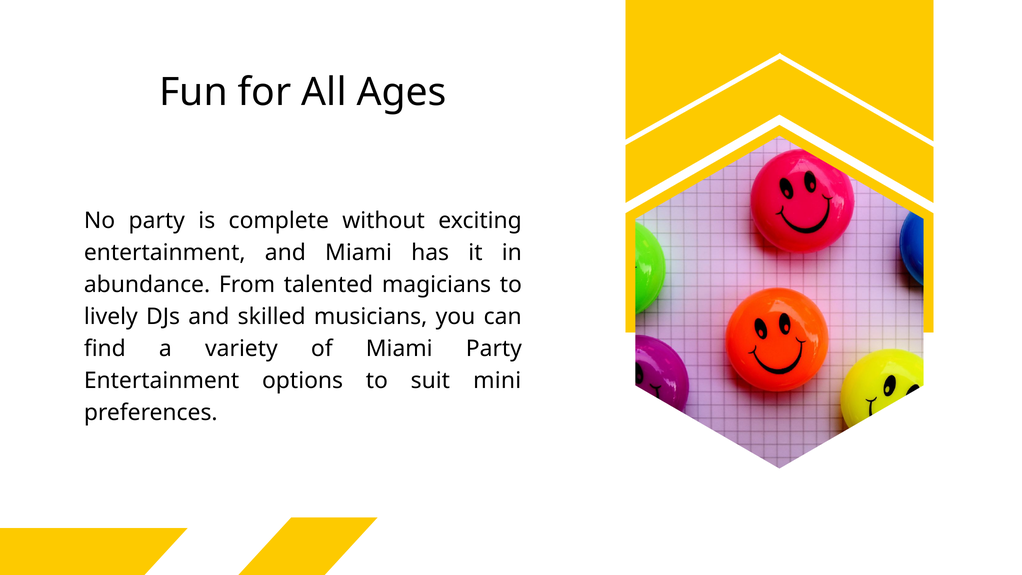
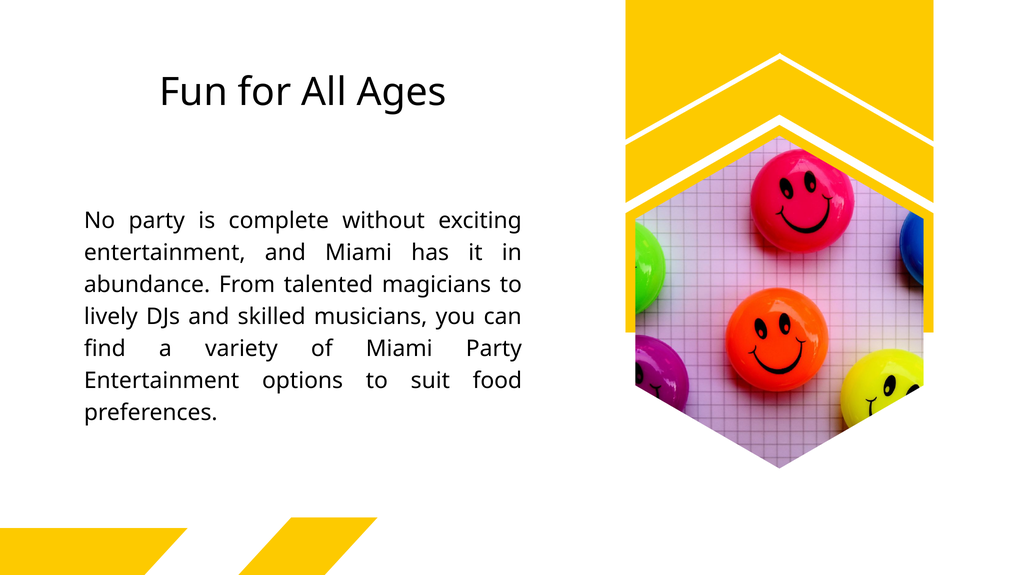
mini: mini -> food
